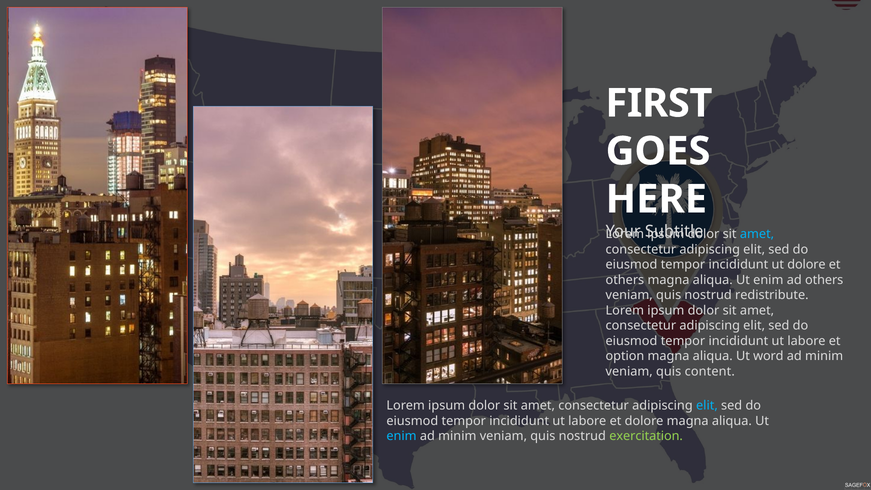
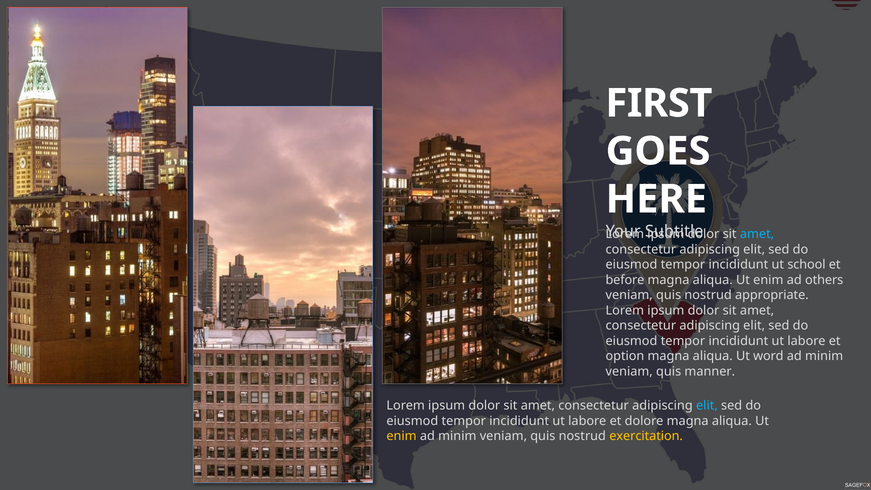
ut dolore: dolore -> school
others at (625, 280): others -> before
redistribute: redistribute -> appropriate
content: content -> manner
enim at (402, 436) colour: light blue -> yellow
exercitation colour: light green -> yellow
